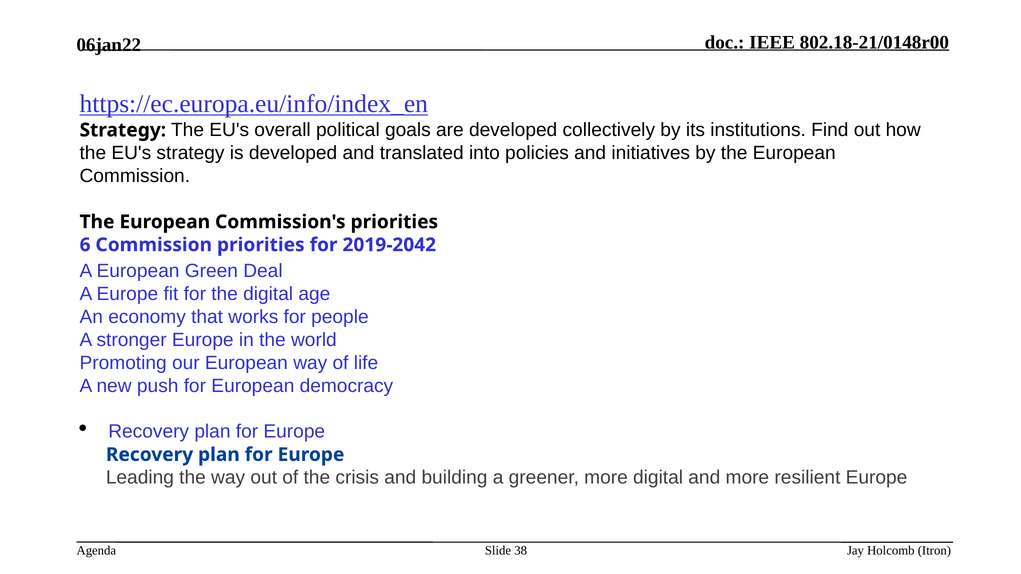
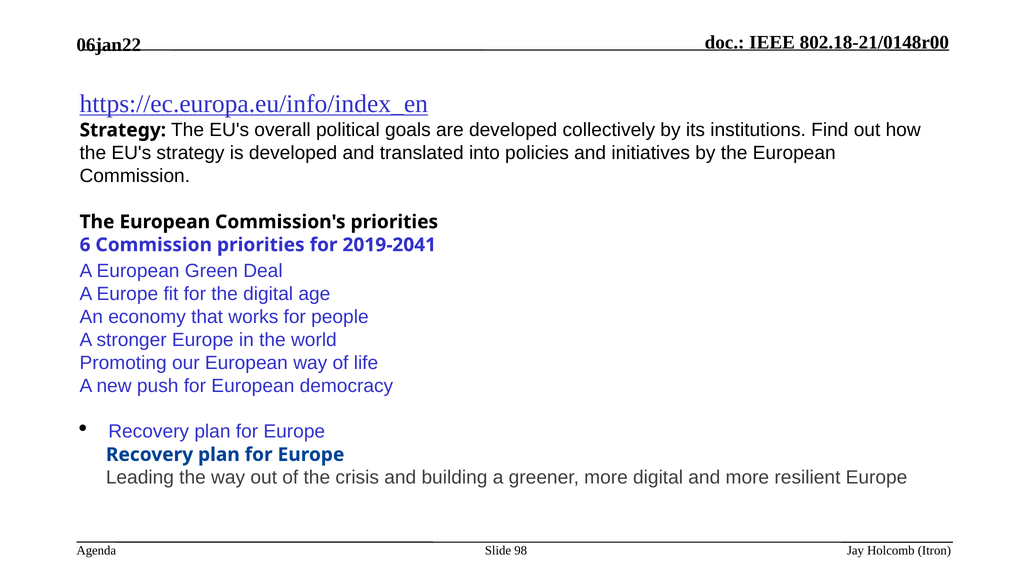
2019-2042: 2019-2042 -> 2019-2041
38: 38 -> 98
